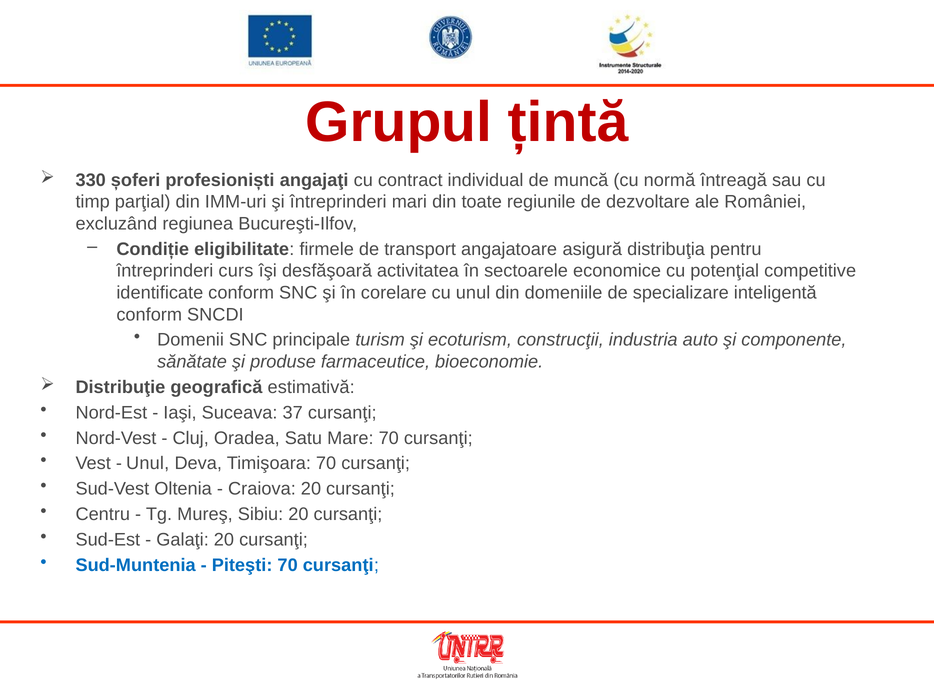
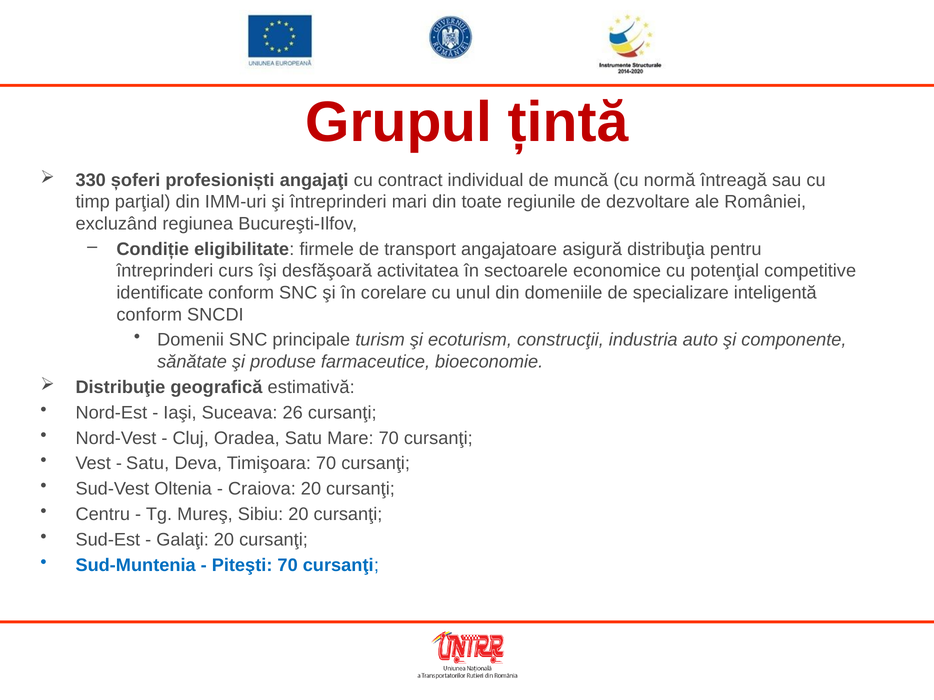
37: 37 -> 26
Unul at (148, 464): Unul -> Satu
